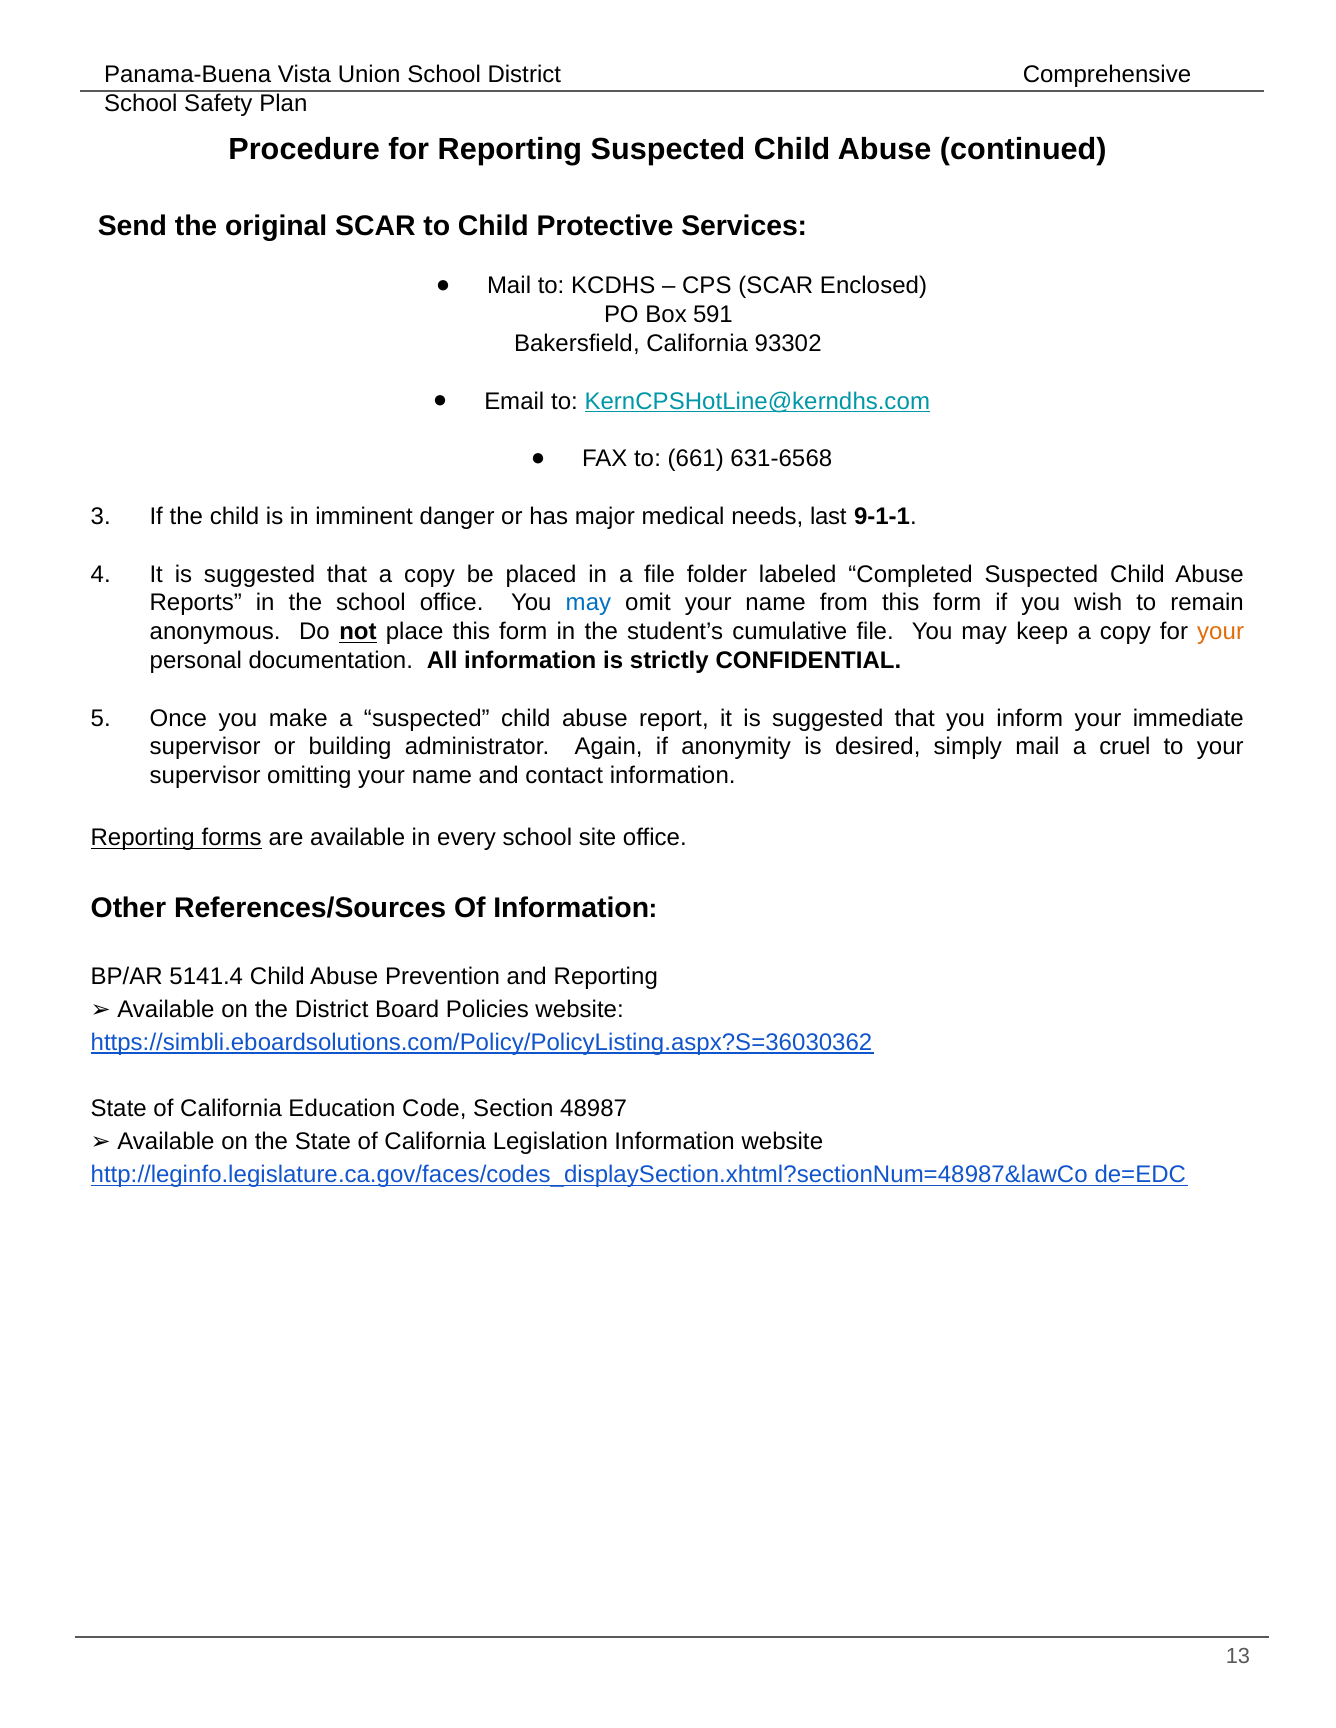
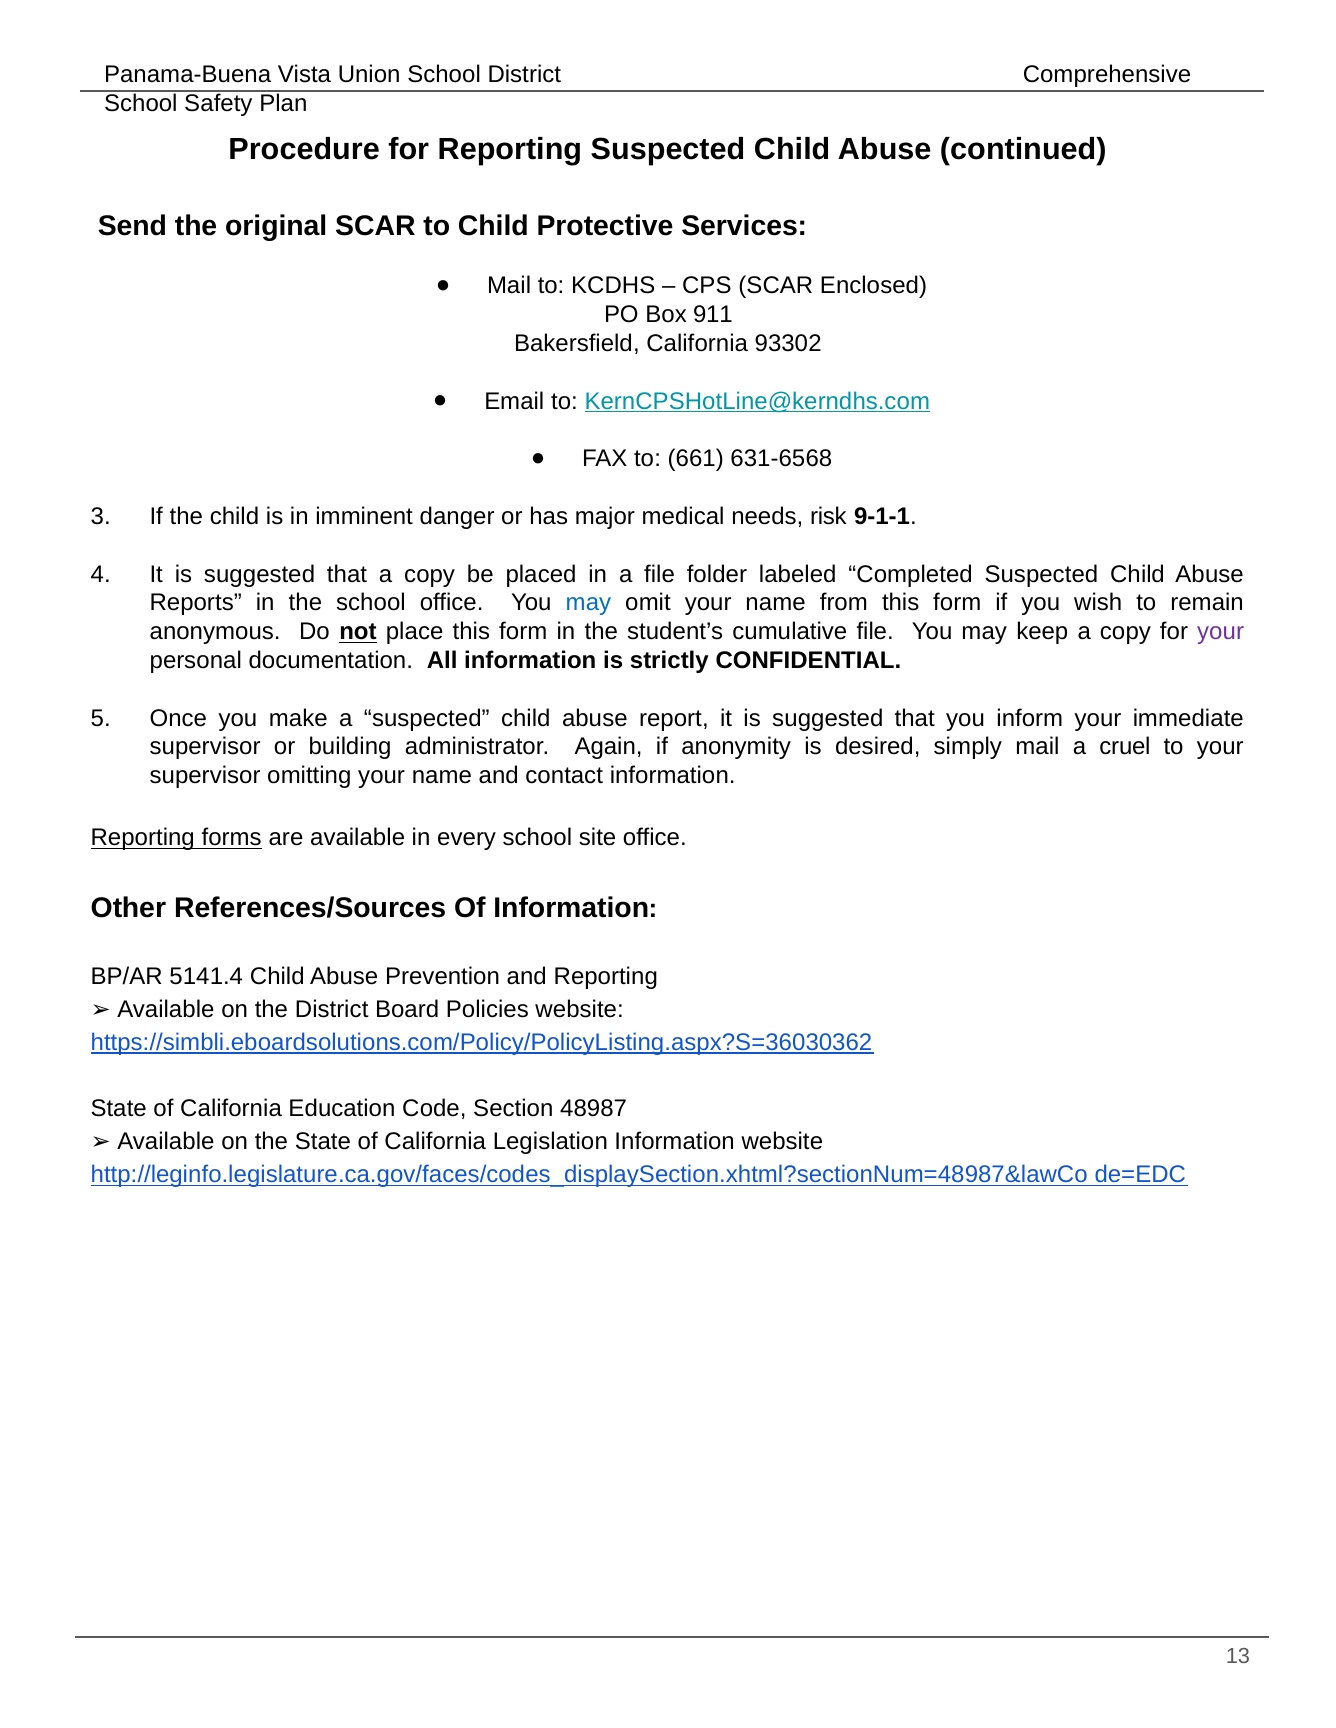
591: 591 -> 911
last: last -> risk
your at (1221, 632) colour: orange -> purple
